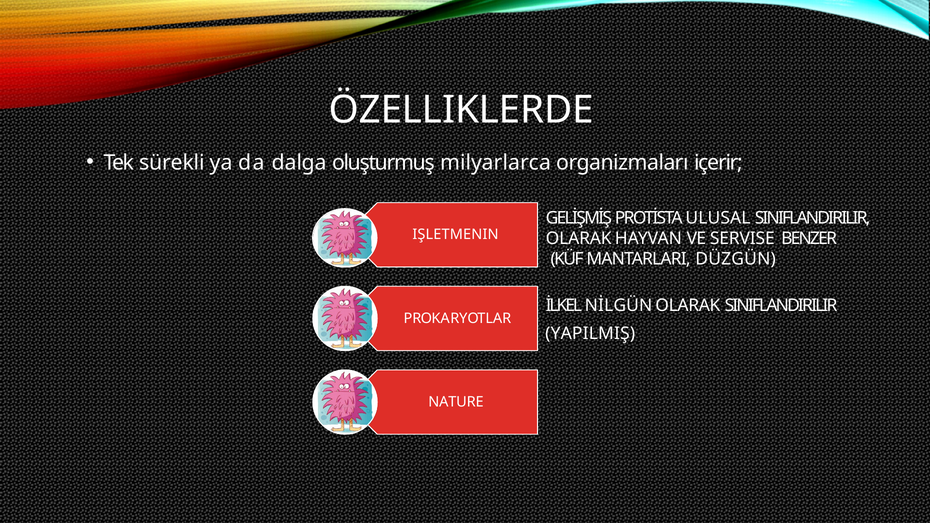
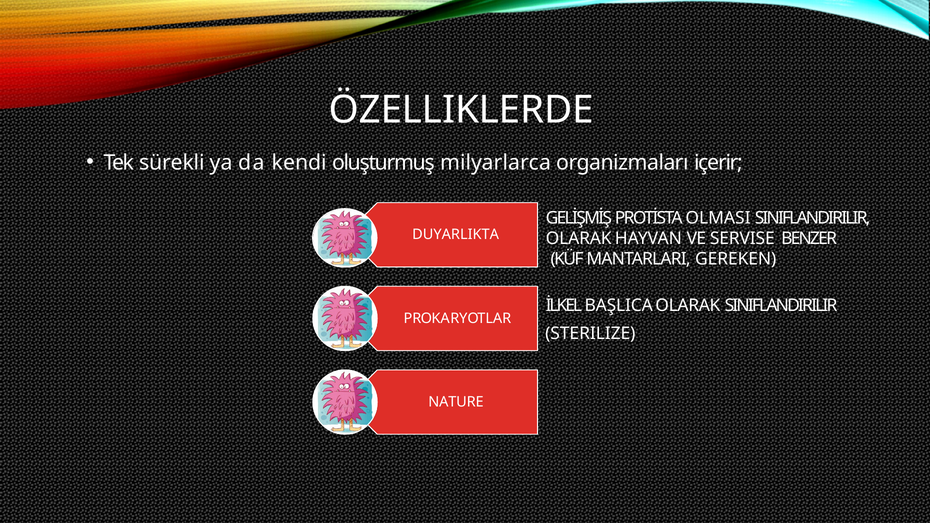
dalga: dalga -> kendi
ULUSAL: ULUSAL -> OLMASI
IŞLETMENIN: IŞLETMENIN -> DUYARLIKTA
DÜZGÜN: DÜZGÜN -> GEREKEN
NİLGÜN: NİLGÜN -> BAŞLICA
YAPILMIŞ: YAPILMIŞ -> STERILIZE
